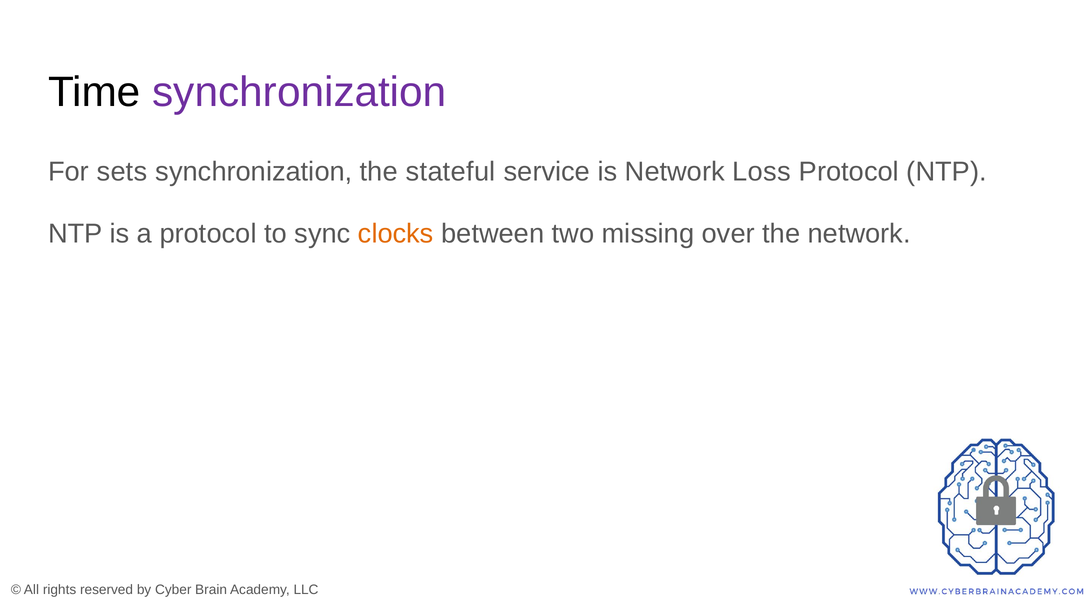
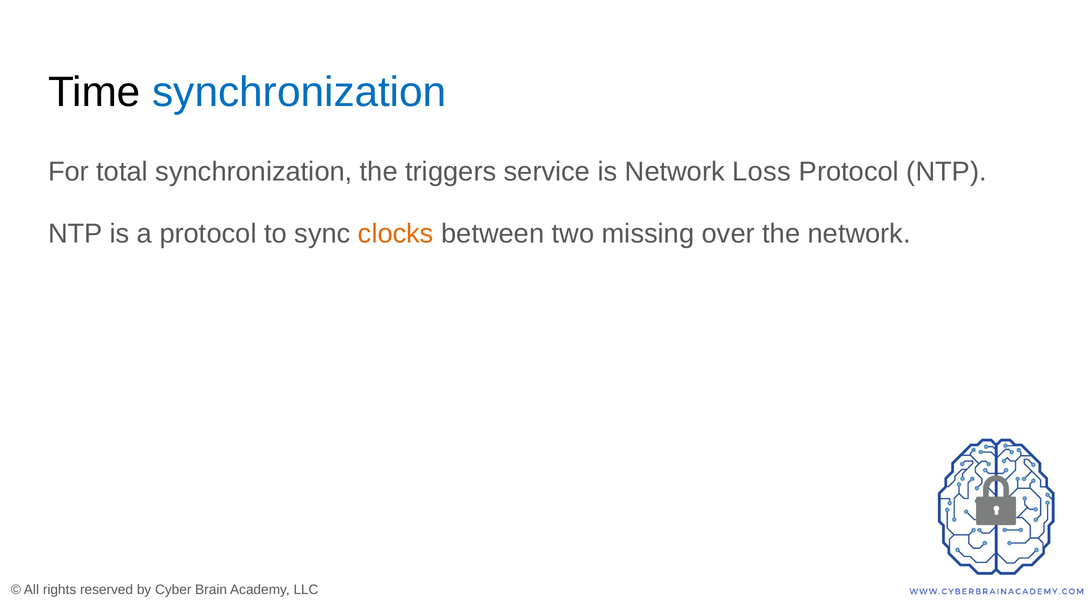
synchronization at (299, 92) colour: purple -> blue
sets: sets -> total
stateful: stateful -> triggers
